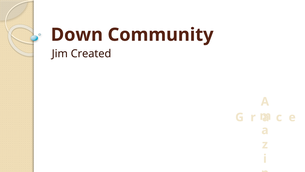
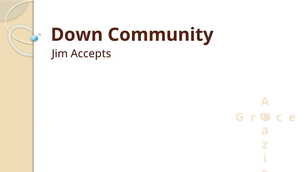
Created: Created -> Accepts
